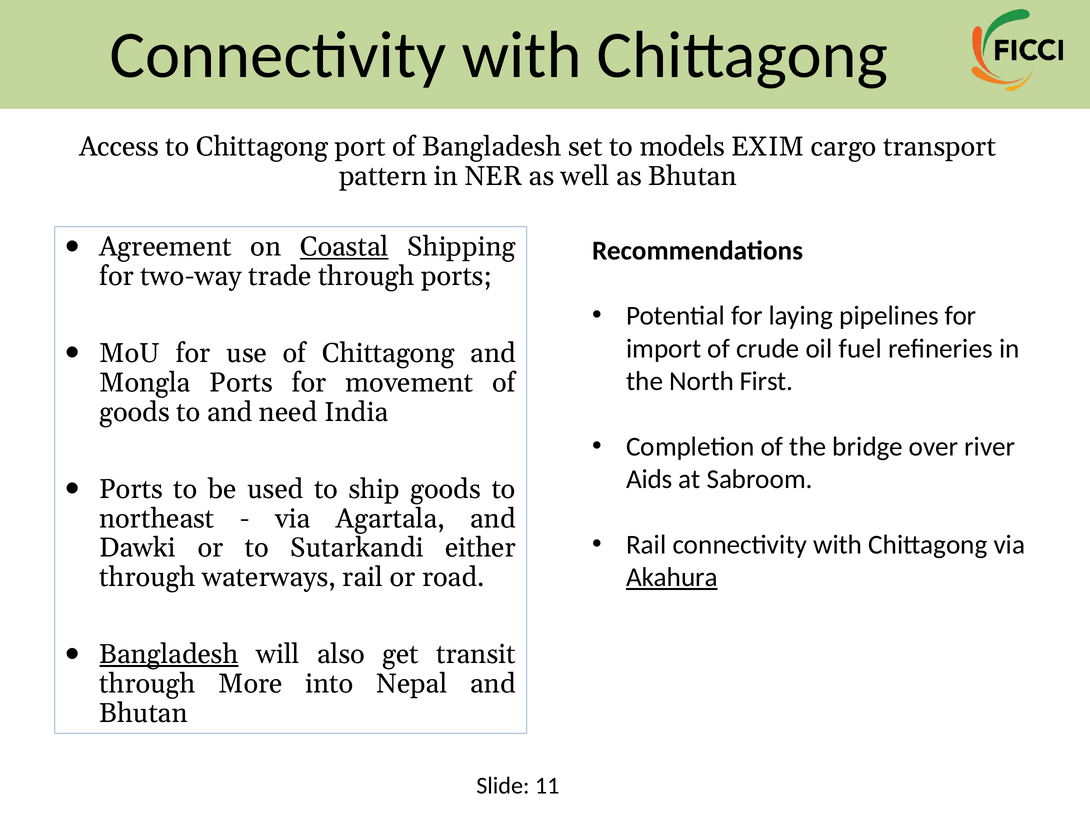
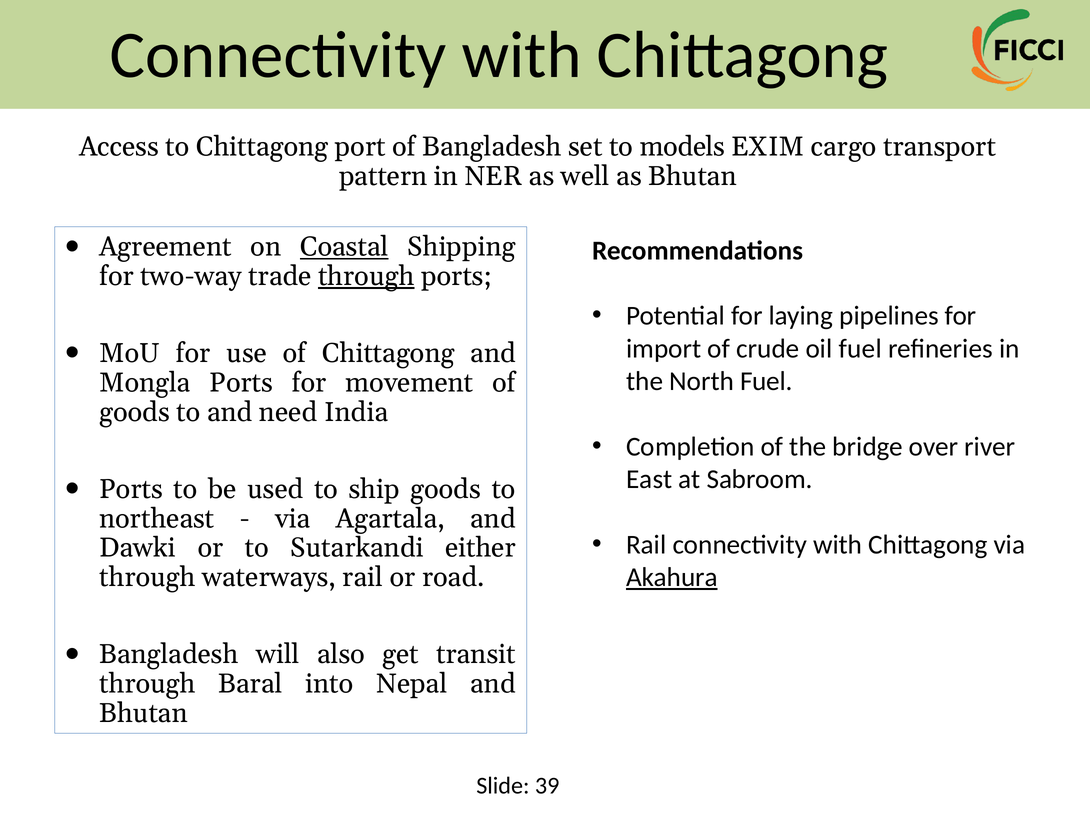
through at (366, 276) underline: none -> present
North First: First -> Fuel
Aids: Aids -> East
Bangladesh at (169, 655) underline: present -> none
More: More -> Baral
11: 11 -> 39
